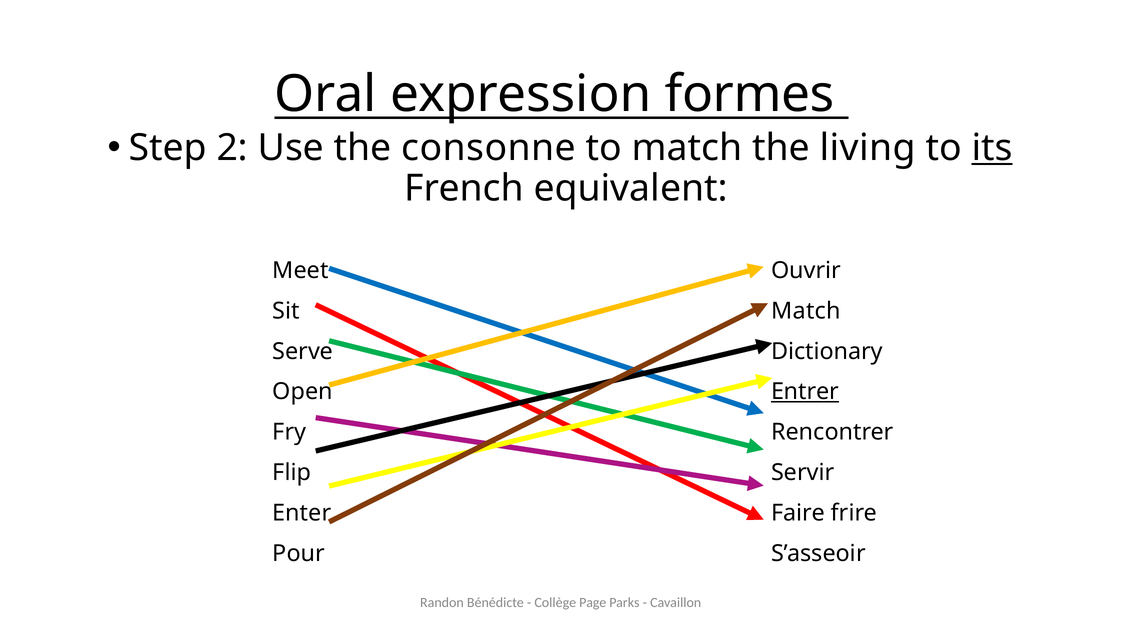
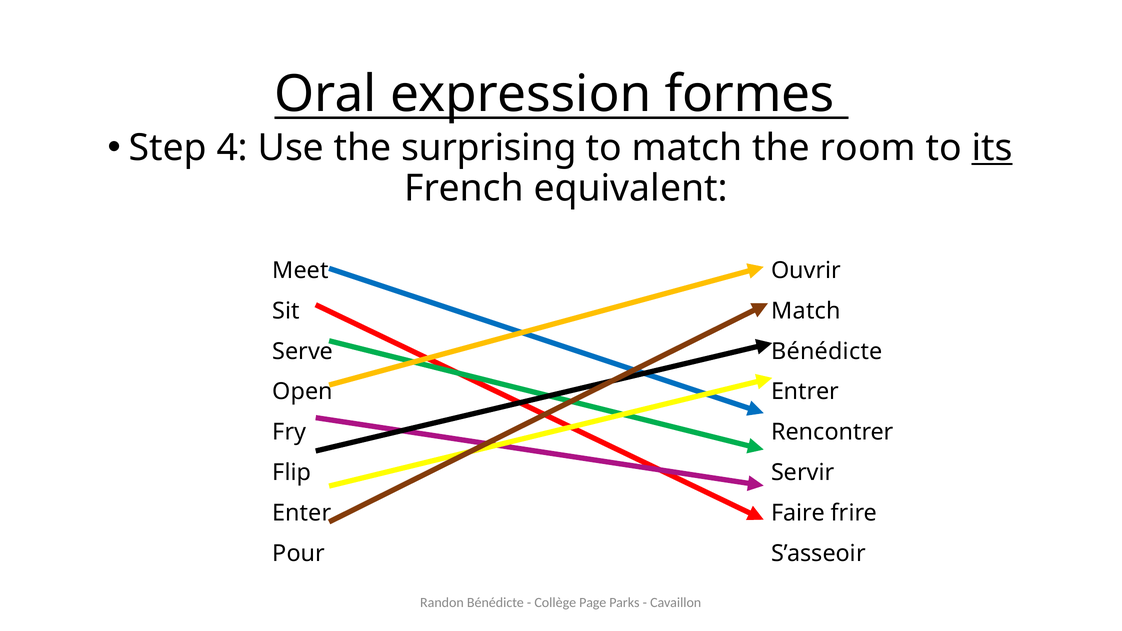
2: 2 -> 4
consonne: consonne -> surprising
living: living -> room
Dictionary at (827, 351): Dictionary -> Bénédicte
Entrer underline: present -> none
